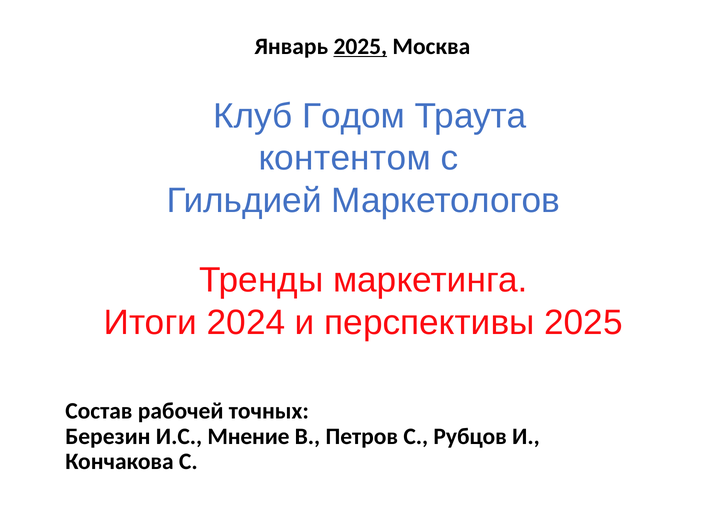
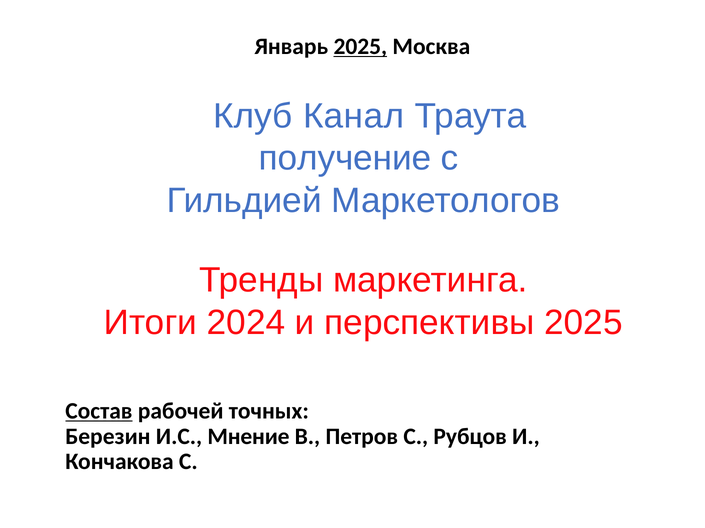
Годом: Годом -> Канал
контентом: контентом -> получение
Состав underline: none -> present
